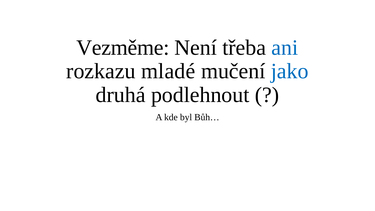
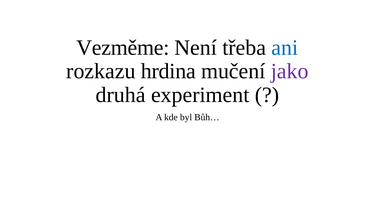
mladé: mladé -> hrdina
jako colour: blue -> purple
podlehnout: podlehnout -> experiment
